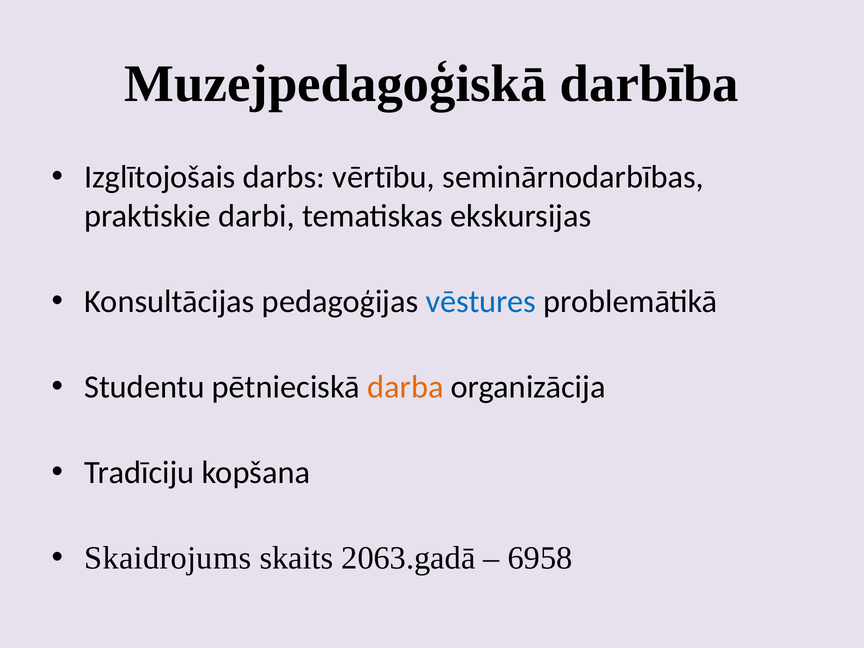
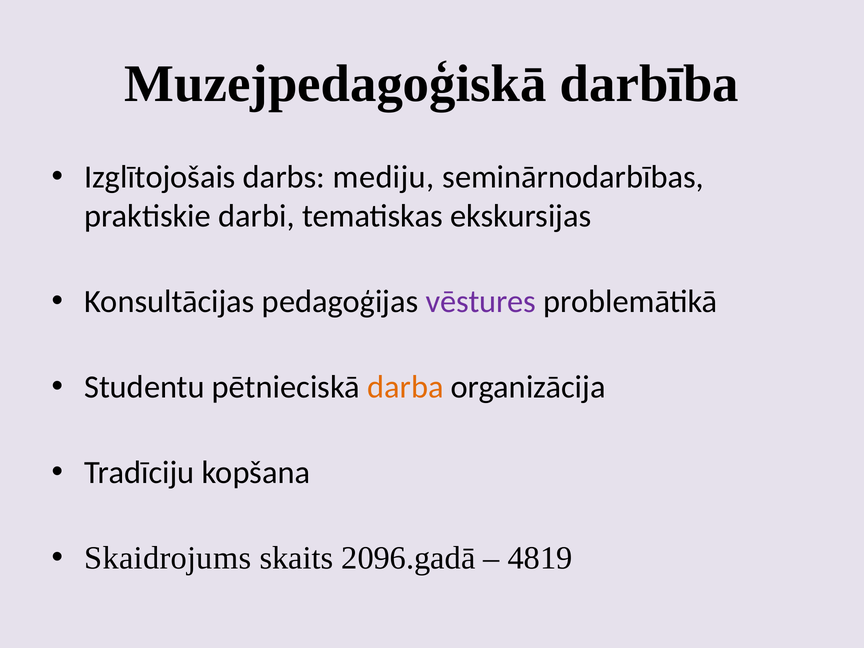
vērtību: vērtību -> mediju
vēstures colour: blue -> purple
2063.gadā: 2063.gadā -> 2096.gadā
6958: 6958 -> 4819
